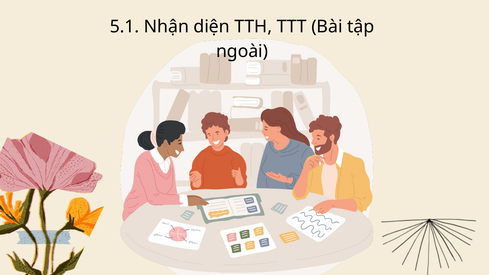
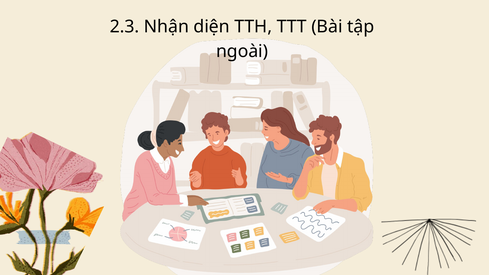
5.1: 5.1 -> 2.3
